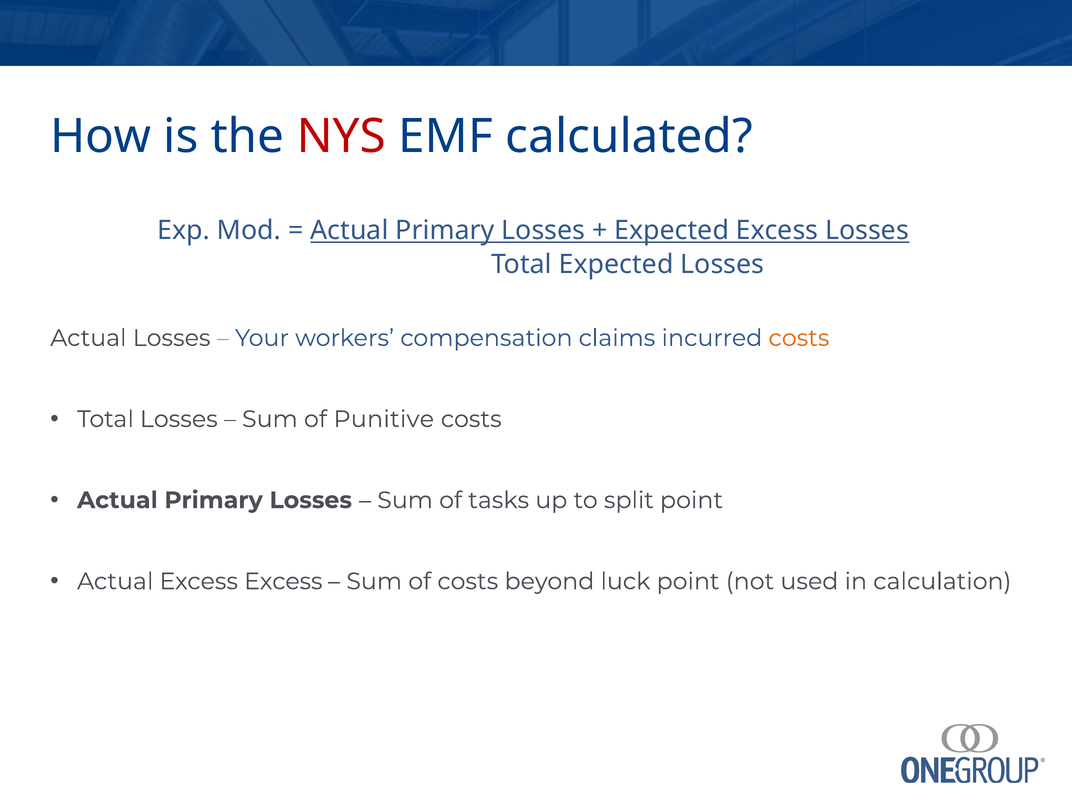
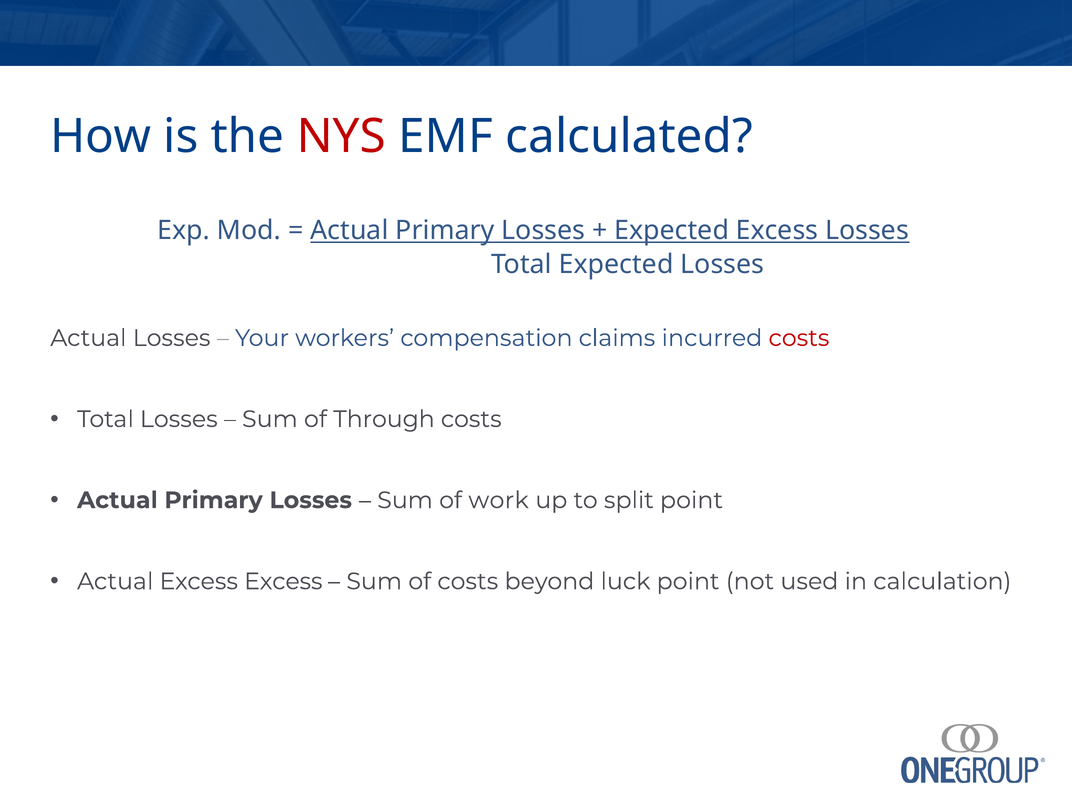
costs at (799, 338) colour: orange -> red
Punitive: Punitive -> Through
tasks: tasks -> work
